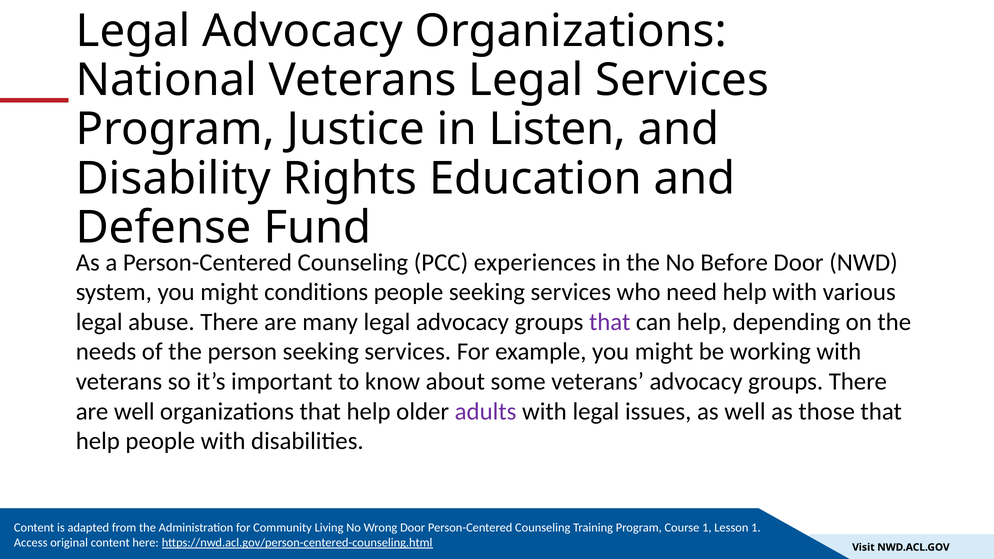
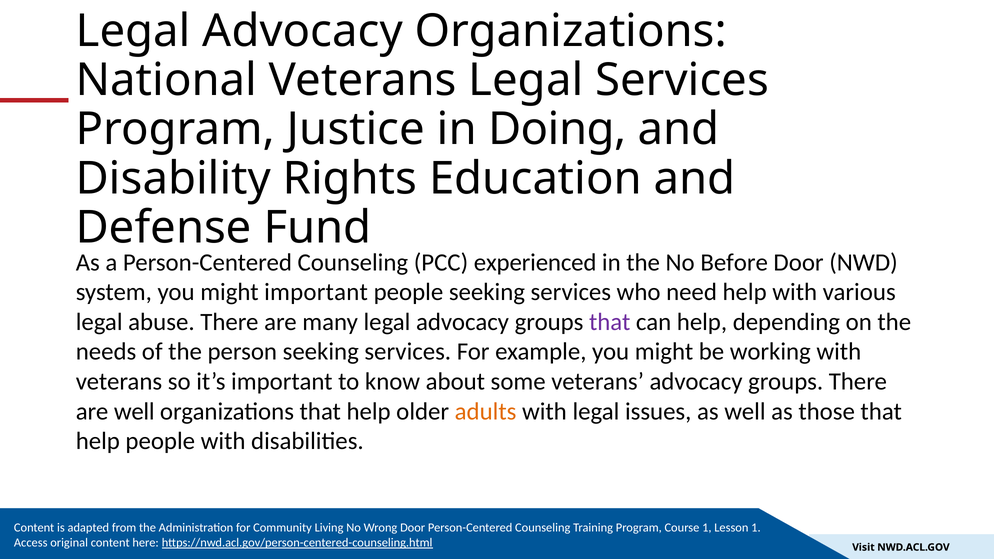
Listen: Listen -> Doing
experiences: experiences -> experienced
might conditions: conditions -> important
adults colour: purple -> orange
